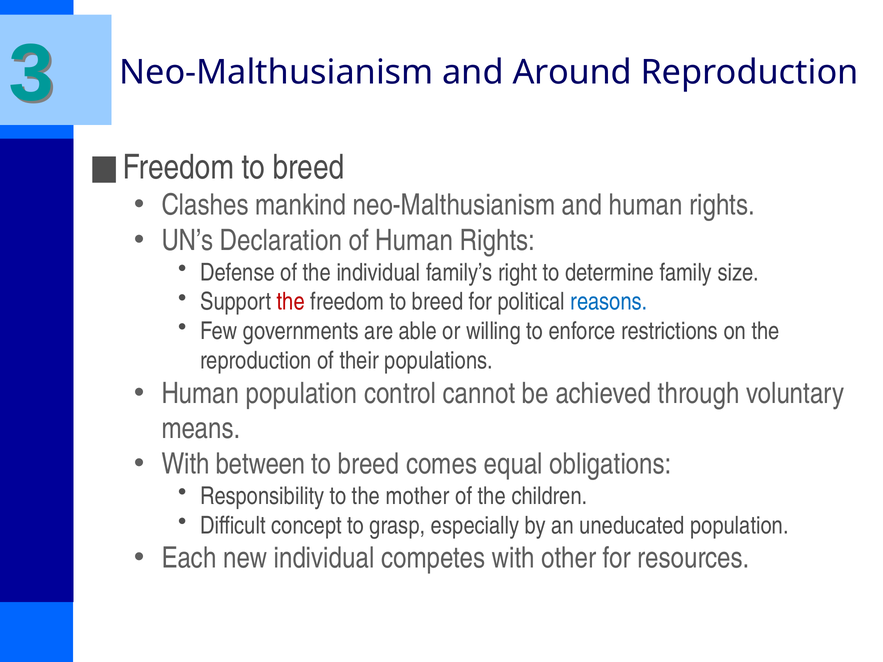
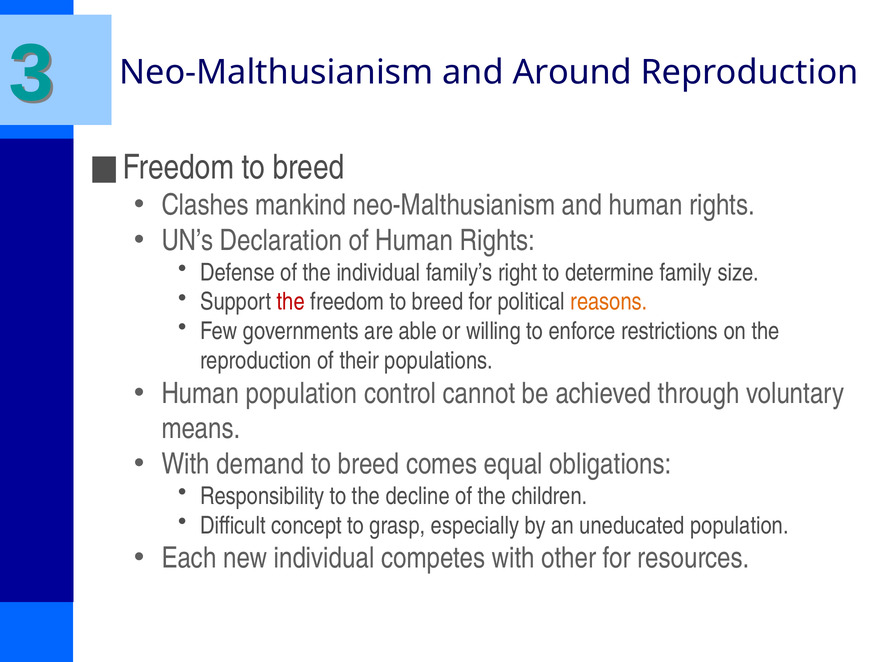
reasons colour: blue -> orange
between: between -> demand
mother: mother -> decline
